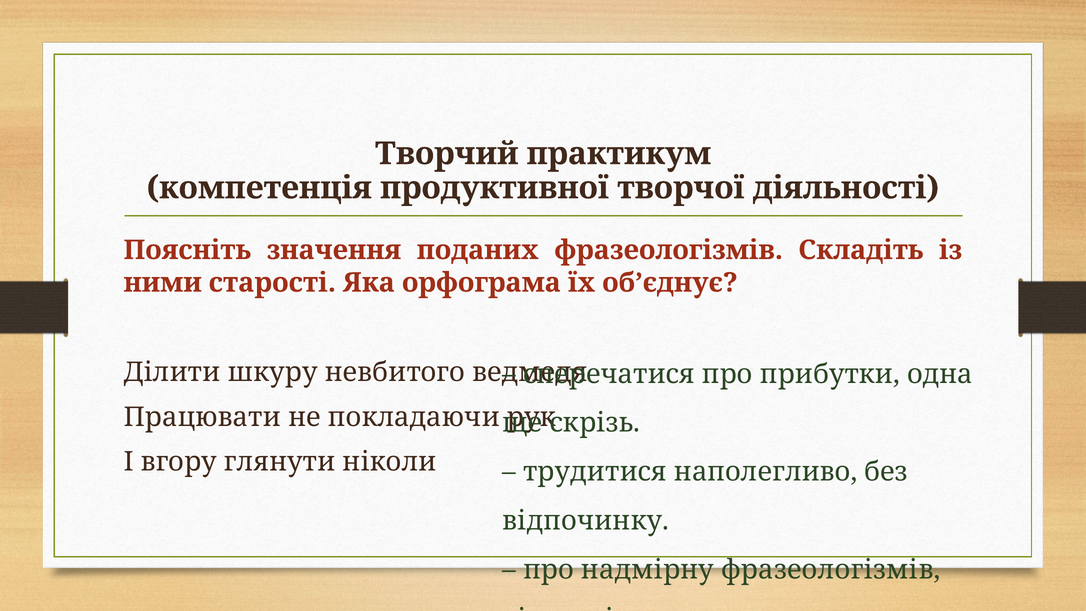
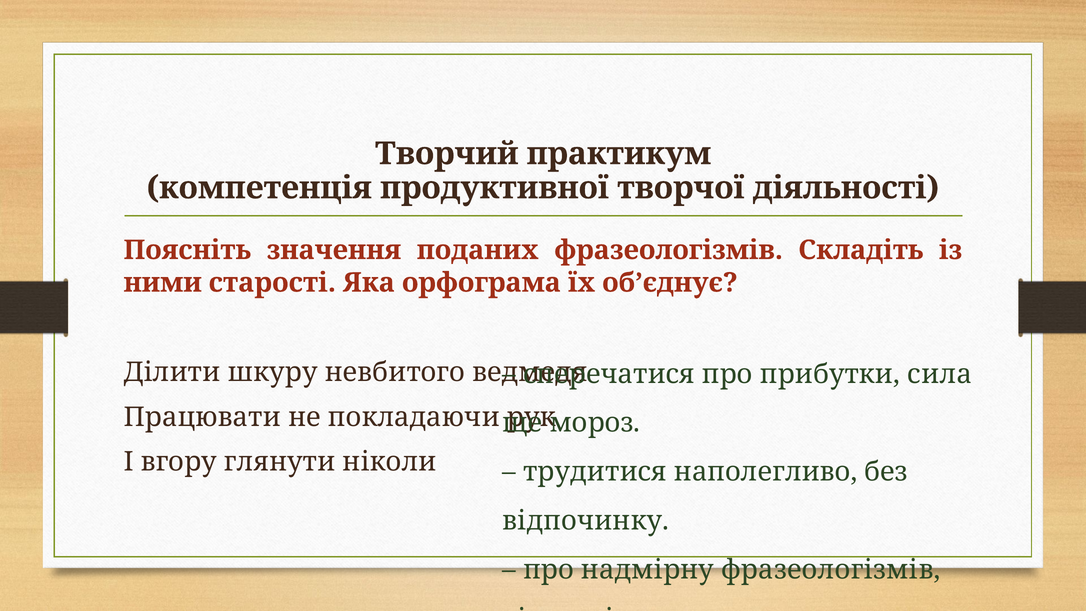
одна: одна -> сила
скрізь: скрізь -> мороз
